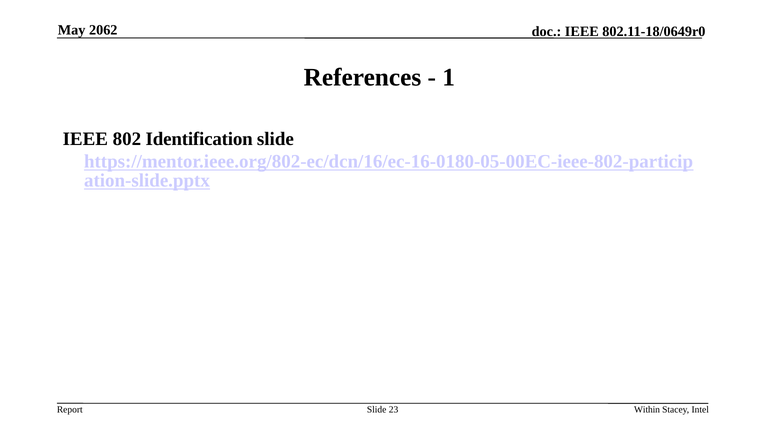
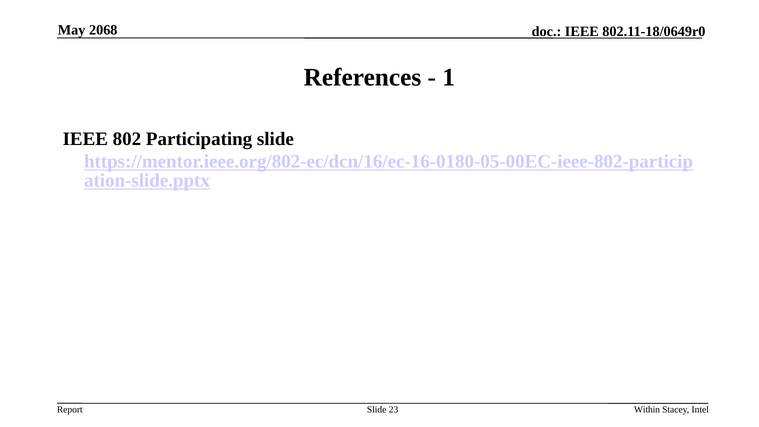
2062: 2062 -> 2068
Identification: Identification -> Participating
